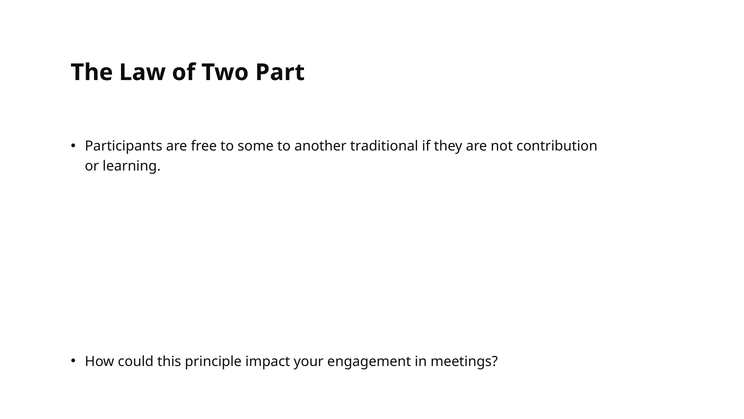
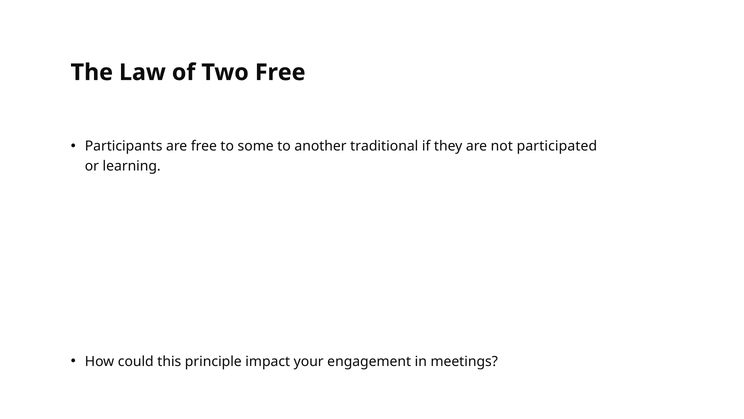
Two Part: Part -> Free
contribution: contribution -> participated
